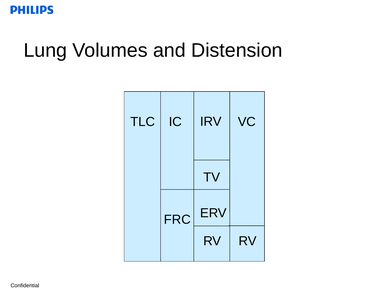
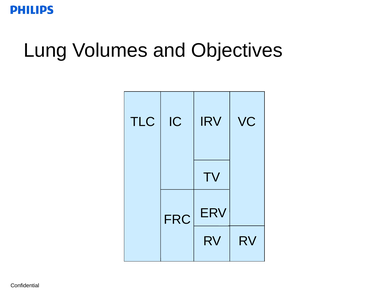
Distension: Distension -> Objectives
